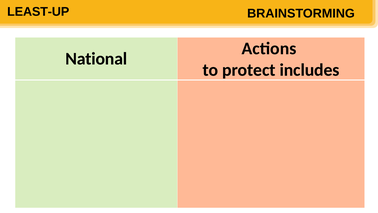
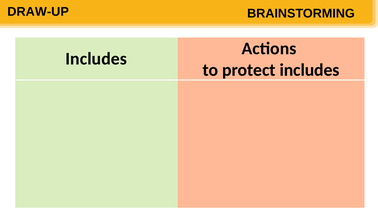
LEAST-UP: LEAST-UP -> DRAW-UP
National at (96, 59): National -> Includes
